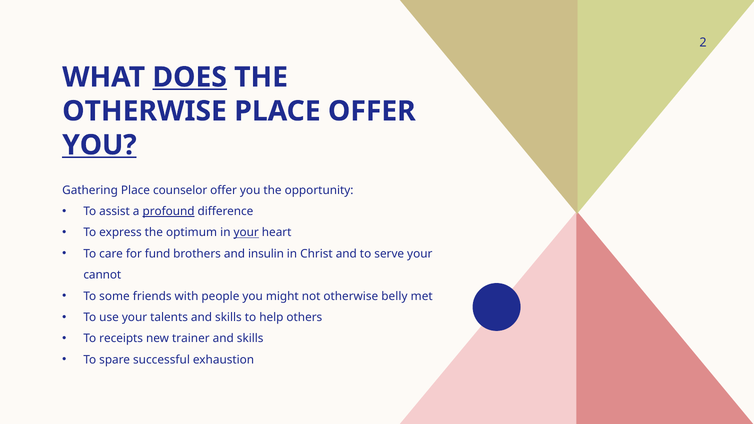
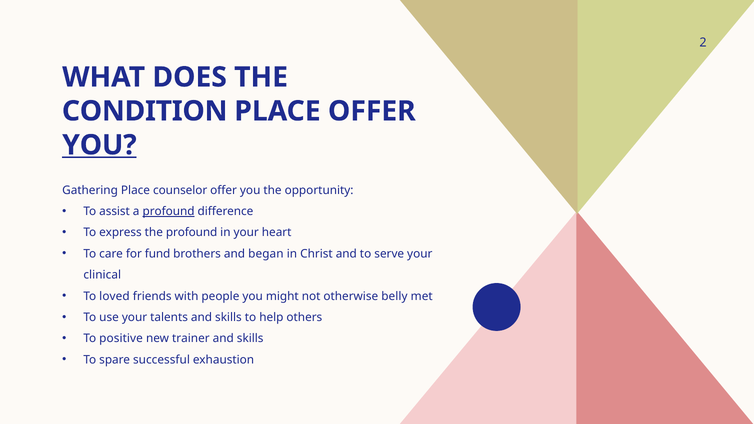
DOES underline: present -> none
OTHERWISE at (145, 111): OTHERWISE -> CONDITION
the optimum: optimum -> profound
your at (246, 233) underline: present -> none
insulin: insulin -> began
cannot: cannot -> clinical
some: some -> loved
receipts: receipts -> positive
